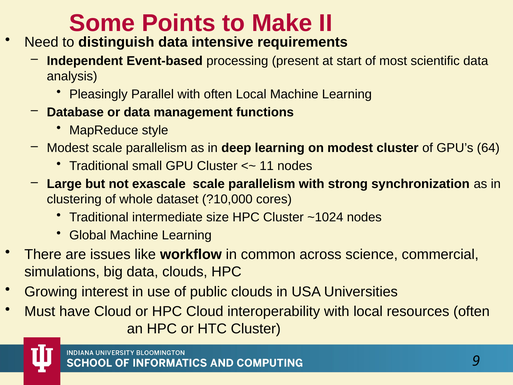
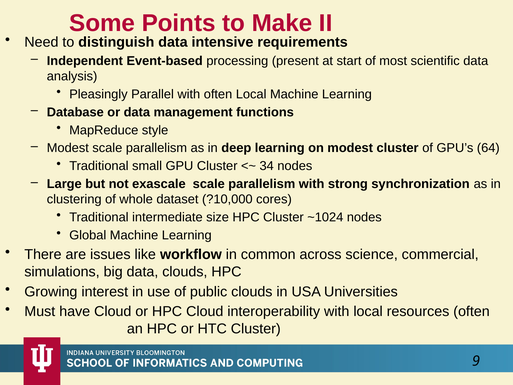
11: 11 -> 34
